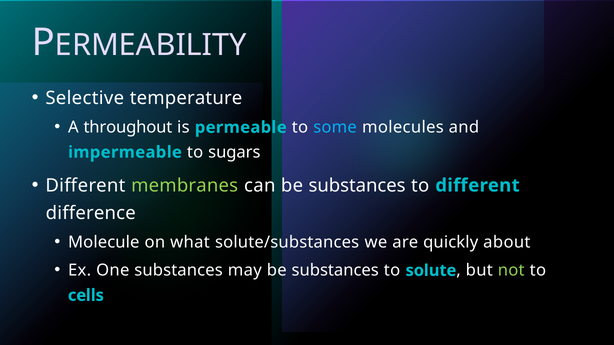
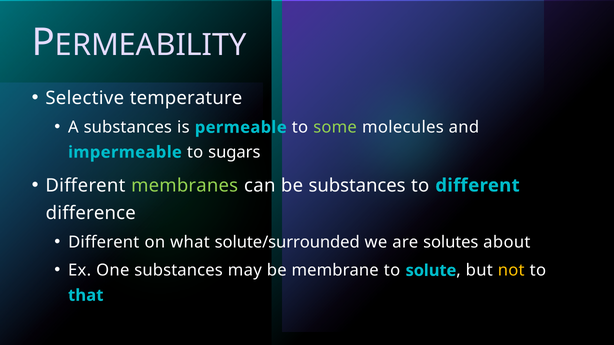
A throughout: throughout -> substances
some colour: light blue -> light green
Molecule at (104, 243): Molecule -> Different
solute/substances: solute/substances -> solute/surrounded
quickly: quickly -> solutes
may be substances: substances -> membrane
not colour: light green -> yellow
cells: cells -> that
